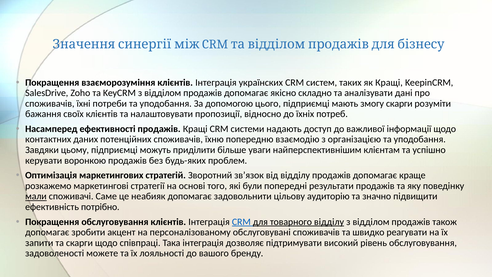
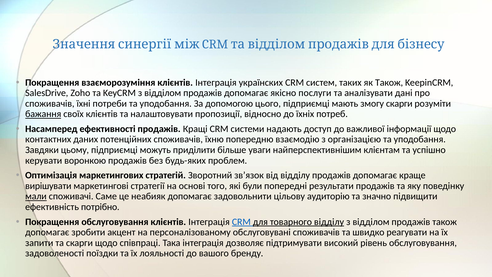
як Кращі: Кращі -> Також
складно: складно -> послуги
бажання underline: none -> present
розкажемо: розкажемо -> вирішувати
можете: можете -> поїздки
